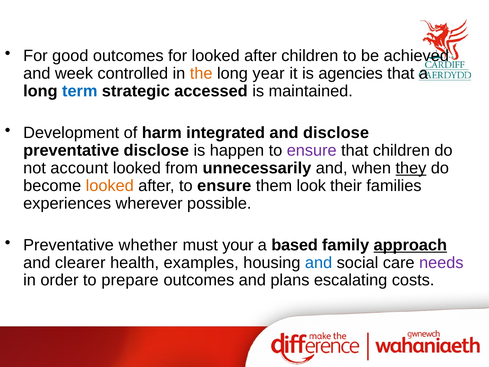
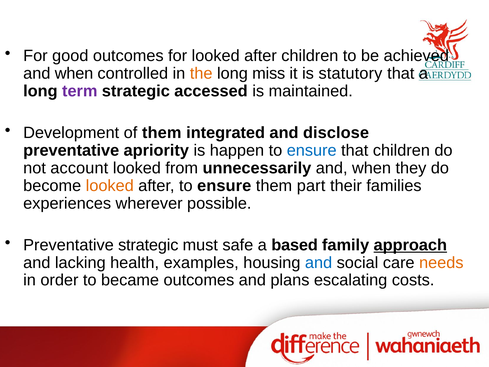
week at (74, 73): week -> when
year: year -> miss
agencies: agencies -> statutory
term colour: blue -> purple
of harm: harm -> them
preventative disclose: disclose -> apriority
ensure at (312, 150) colour: purple -> blue
they underline: present -> none
look: look -> part
Preventative whether: whether -> strategic
your: your -> safe
clearer: clearer -> lacking
needs colour: purple -> orange
prepare: prepare -> became
